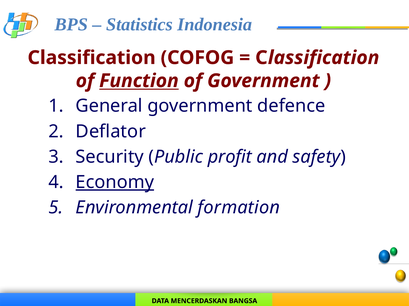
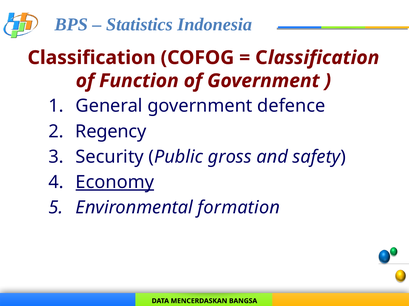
Function underline: present -> none
Deflator: Deflator -> Regency
profit: profit -> gross
